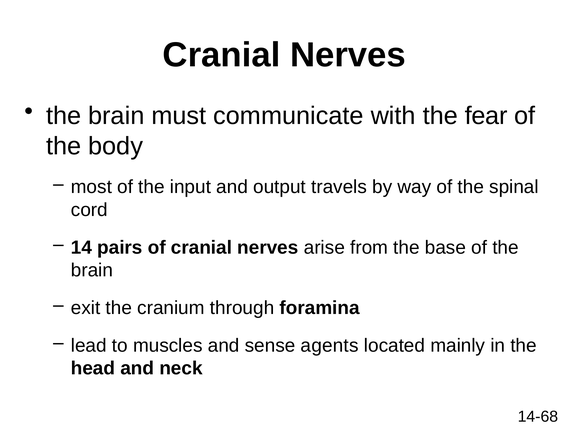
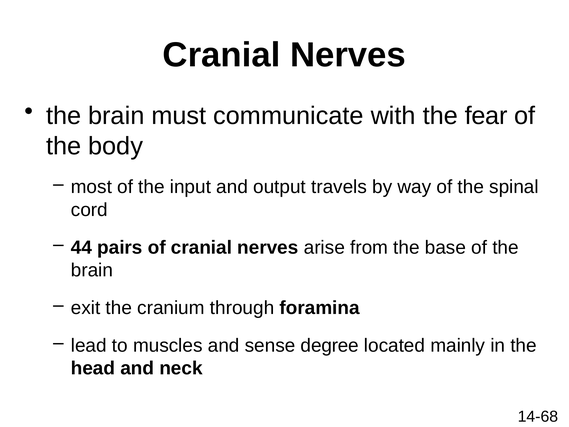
14: 14 -> 44
agents: agents -> degree
